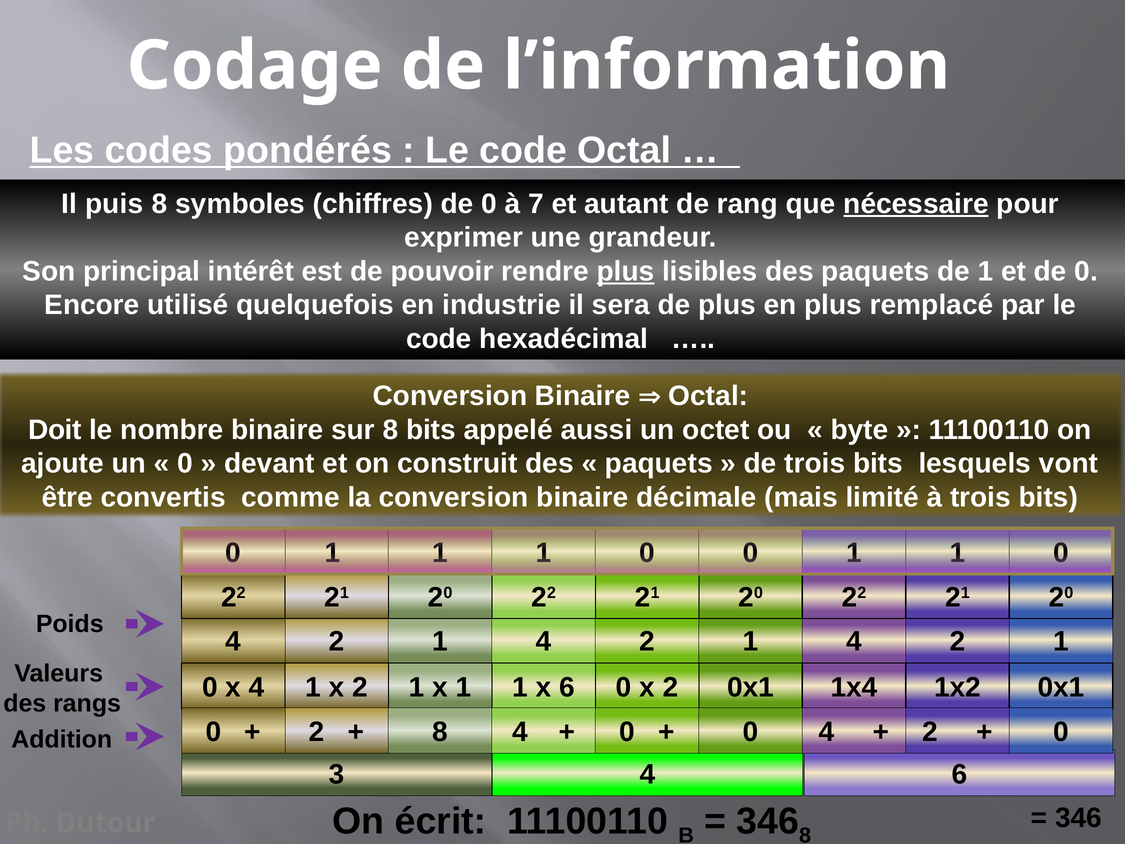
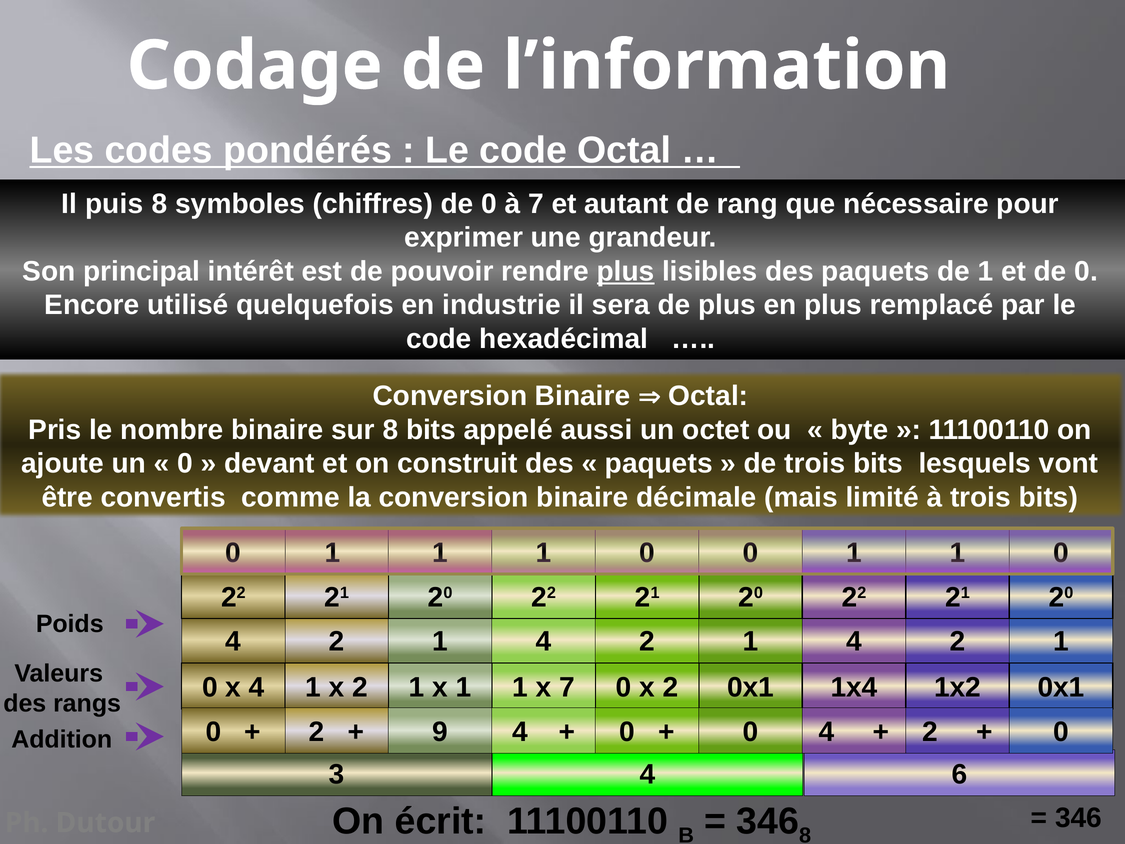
nécessaire underline: present -> none
Doit: Doit -> Pris
x 6: 6 -> 7
8 at (440, 732): 8 -> 9
